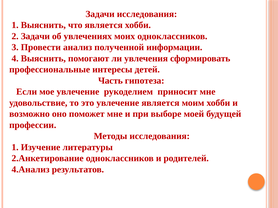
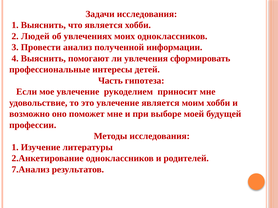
2 Задачи: Задачи -> Людей
4.Анализ: 4.Анализ -> 7.Анализ
